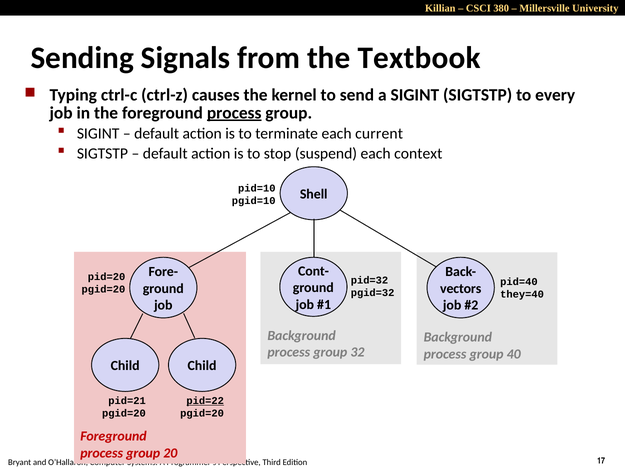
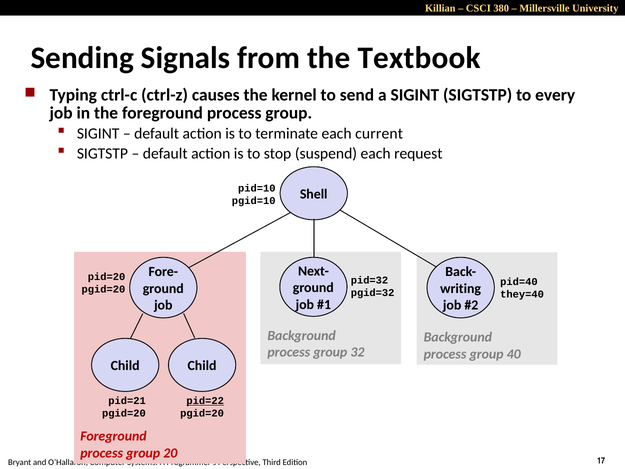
process at (234, 113) underline: present -> none
context: context -> request
Cont-: Cont- -> Next-
vectors: vectors -> writing
